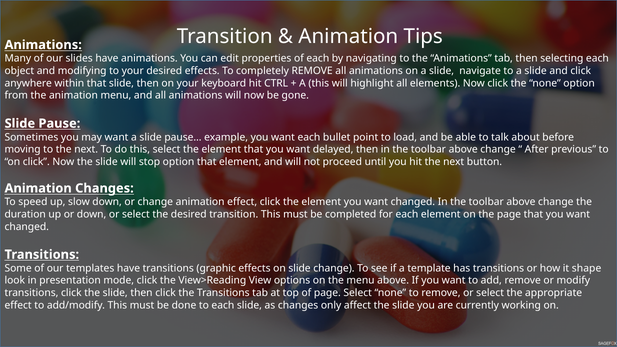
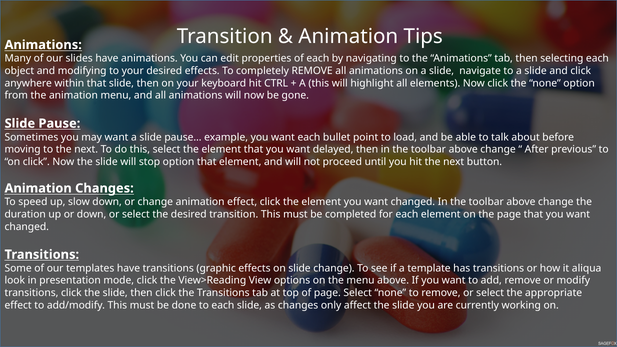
shape: shape -> aliqua
